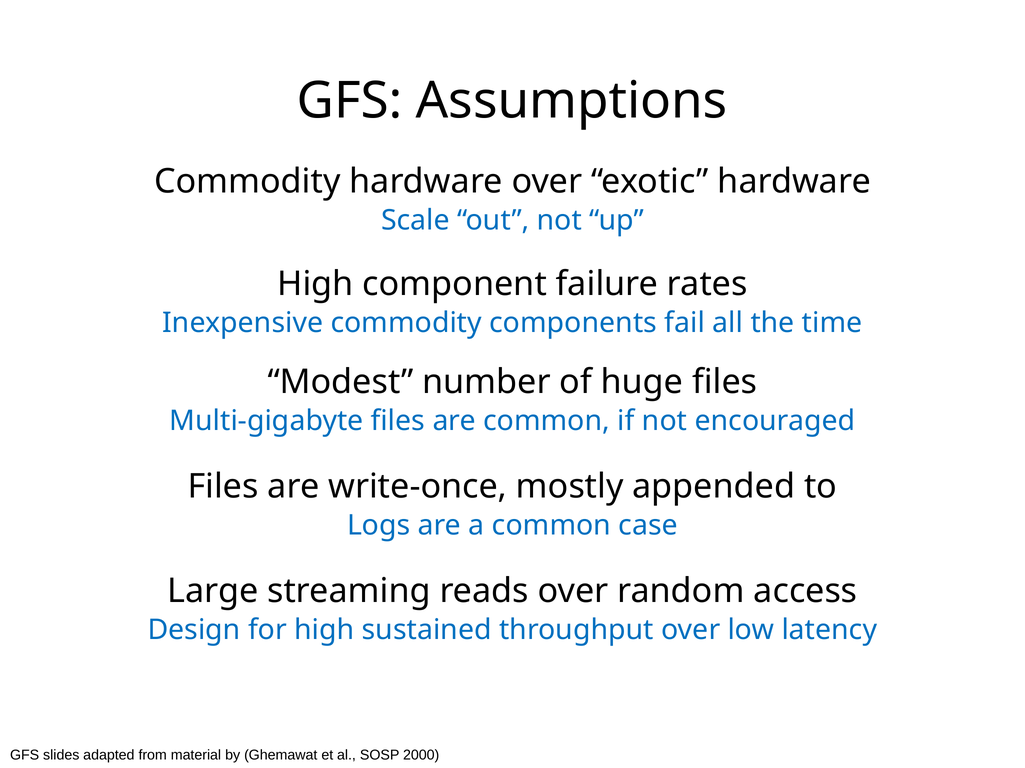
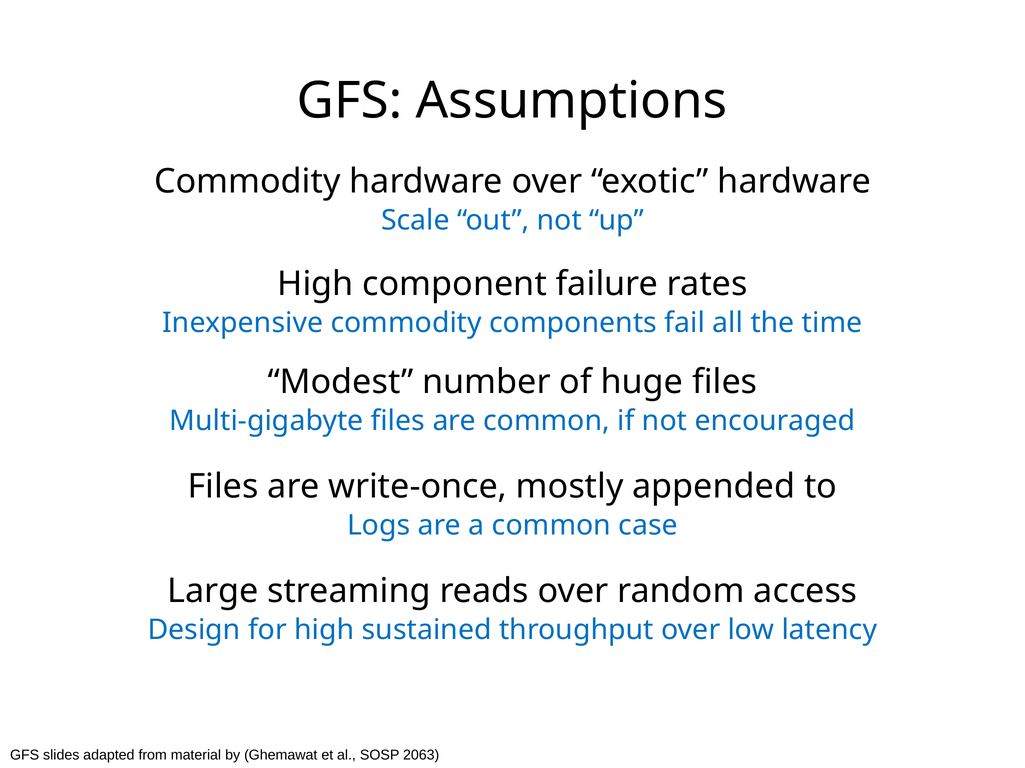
2000: 2000 -> 2063
